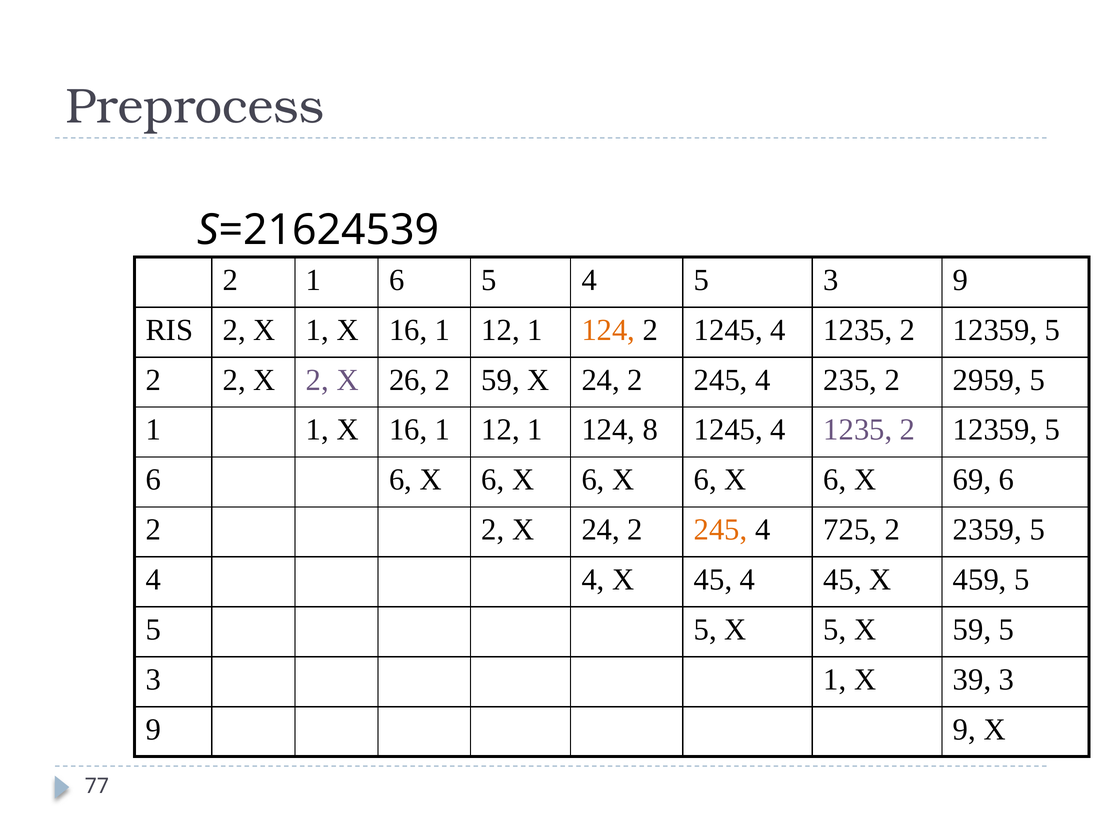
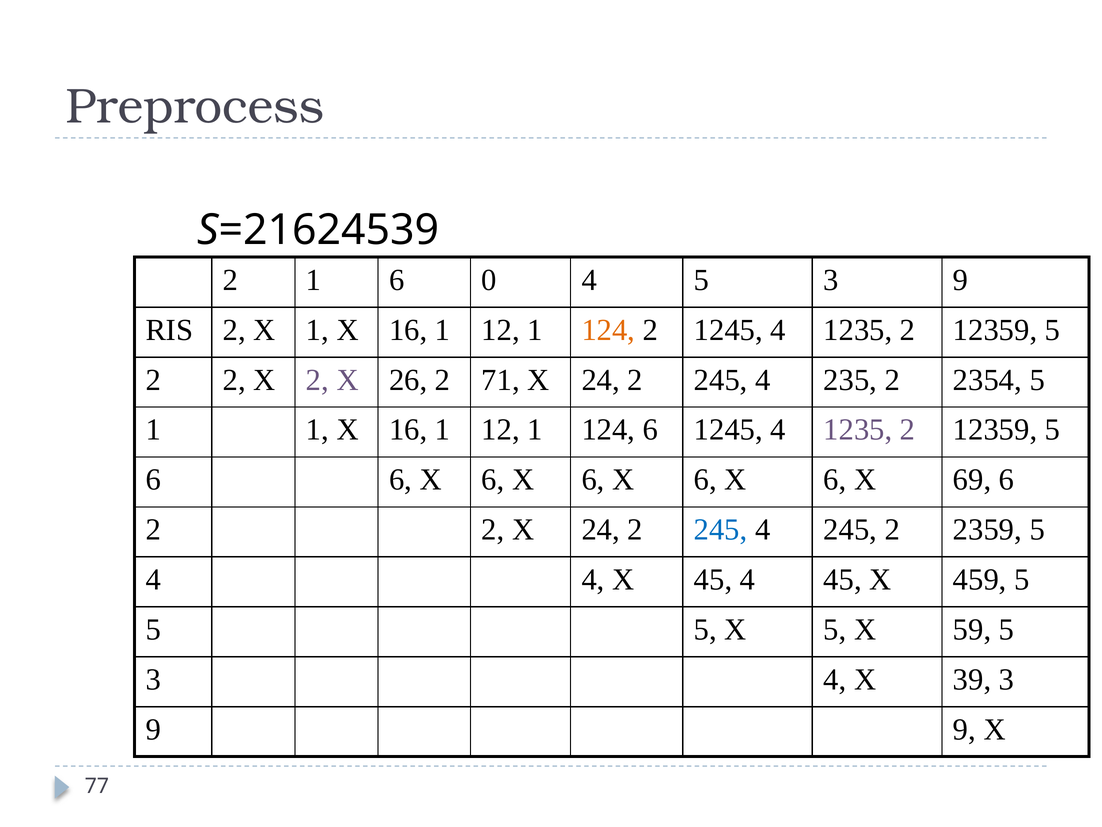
6 5: 5 -> 0
2 59: 59 -> 71
2959: 2959 -> 2354
124 8: 8 -> 6
245 at (721, 529) colour: orange -> blue
4 725: 725 -> 245
3 1: 1 -> 4
